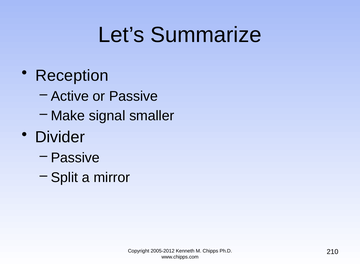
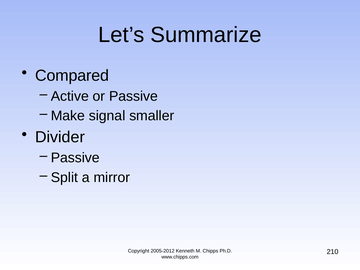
Reception: Reception -> Compared
